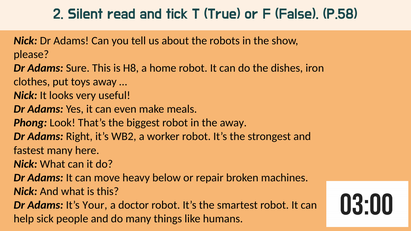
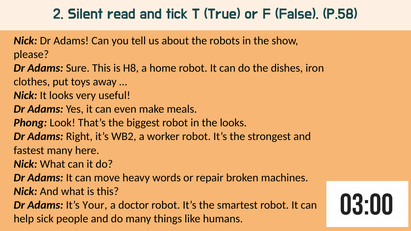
the away: away -> looks
below: below -> words
